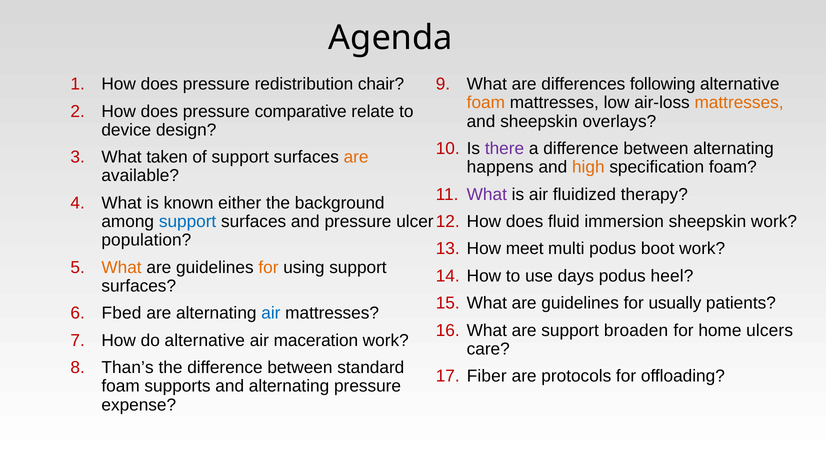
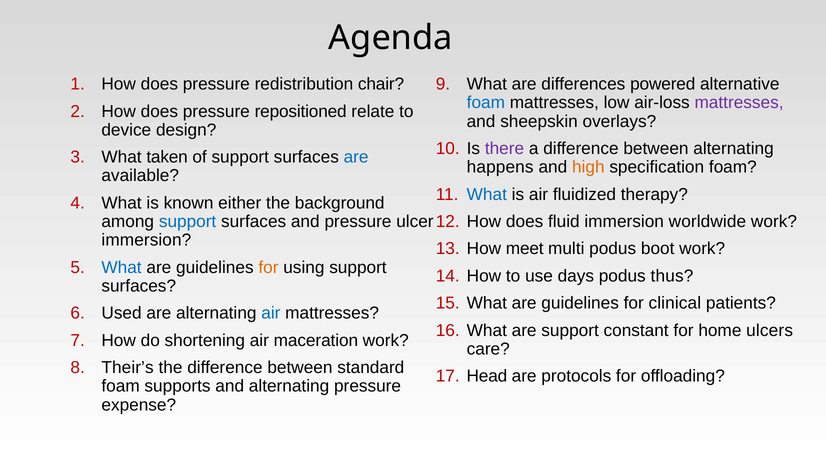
following: following -> powered
foam at (486, 103) colour: orange -> blue
mattresses at (739, 103) colour: orange -> purple
comparative: comparative -> repositioned
are at (356, 157) colour: orange -> blue
What at (487, 194) colour: purple -> blue
immersion sheepskin: sheepskin -> worldwide
population at (146, 240): population -> immersion
What at (122, 267) colour: orange -> blue
heel: heel -> thus
usually: usually -> clinical
Fbed: Fbed -> Used
broaden: broaden -> constant
do alternative: alternative -> shortening
Than’s: Than’s -> Their’s
Fiber: Fiber -> Head
